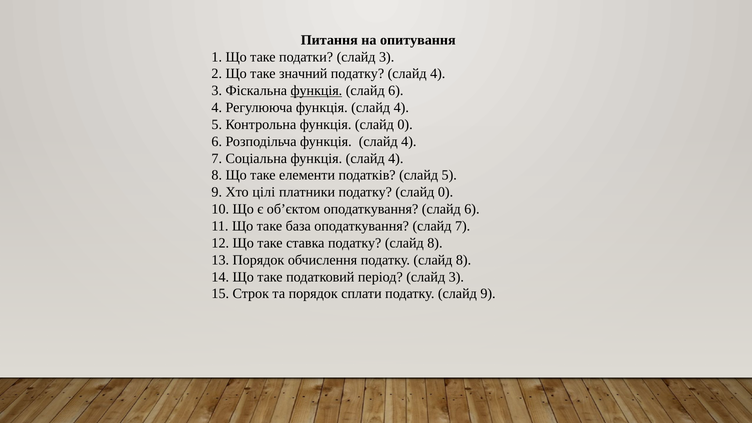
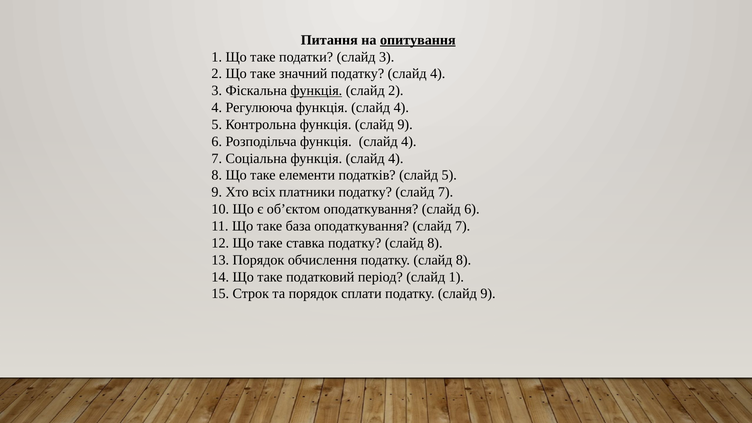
опитування underline: none -> present
6 at (396, 91): 6 -> 2
функція слайд 0: 0 -> 9
цілі: цілі -> всіх
податку слайд 0: 0 -> 7
період слайд 3: 3 -> 1
